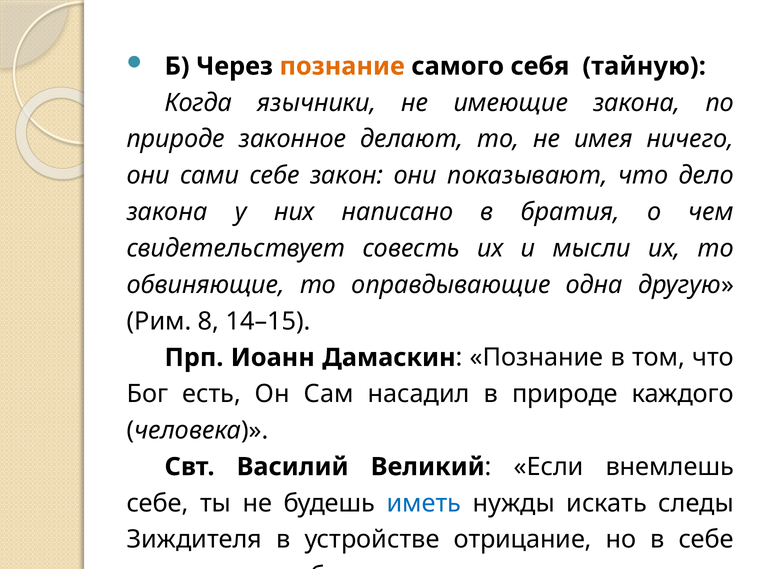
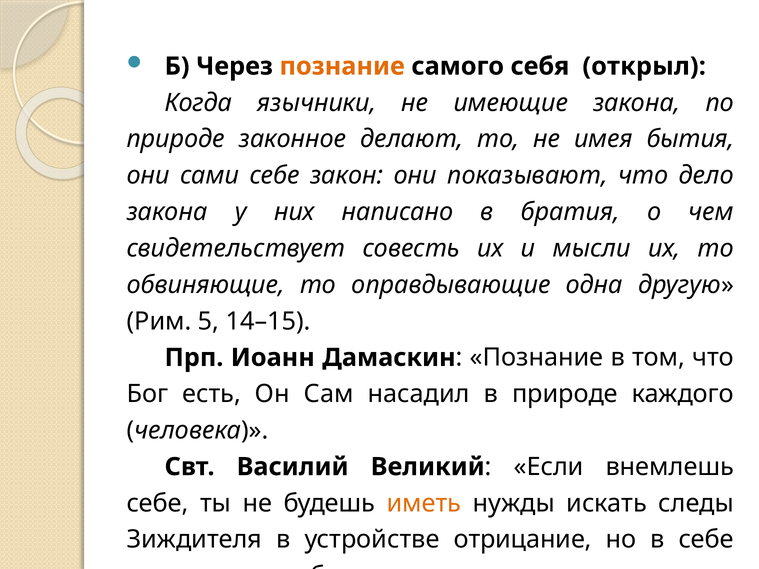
тайную: тайную -> открыл
ничего: ничего -> бытия
8: 8 -> 5
иметь colour: blue -> orange
